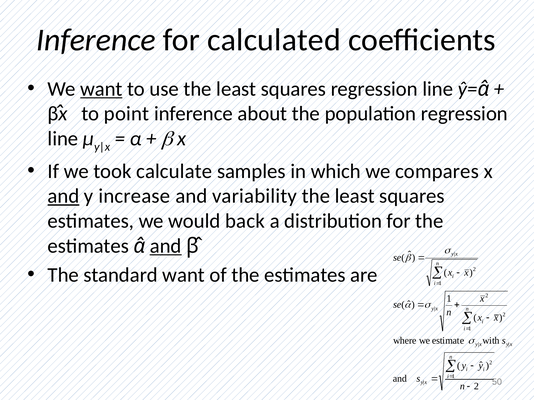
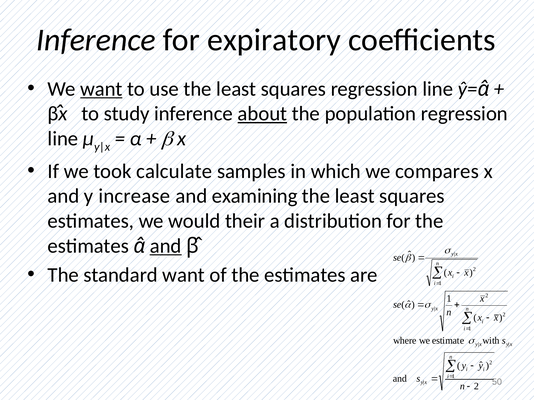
calculated: calculated -> expiratory
point: point -> study
about underline: none -> present
and at (63, 196) underline: present -> none
variability: variability -> examining
back: back -> their
